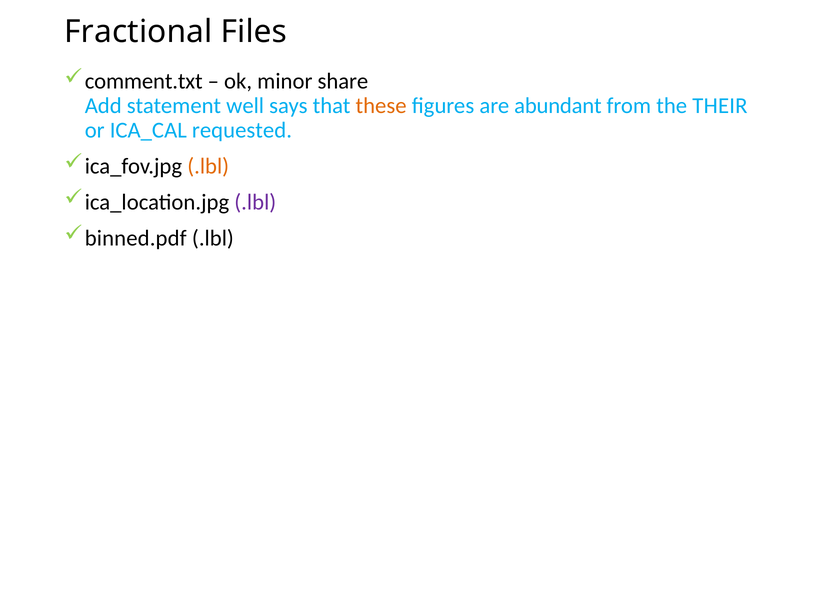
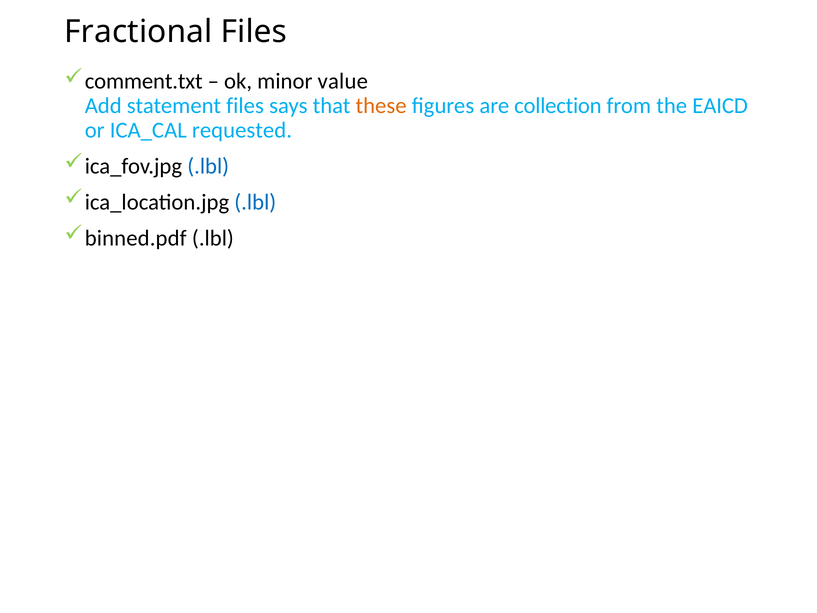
share: share -> value
statement well: well -> files
abundant: abundant -> collection
THEIR: THEIR -> EAICD
.lbl at (208, 166) colour: orange -> blue
.lbl at (255, 202) colour: purple -> blue
